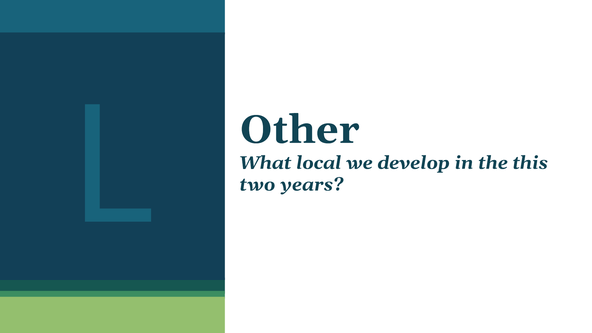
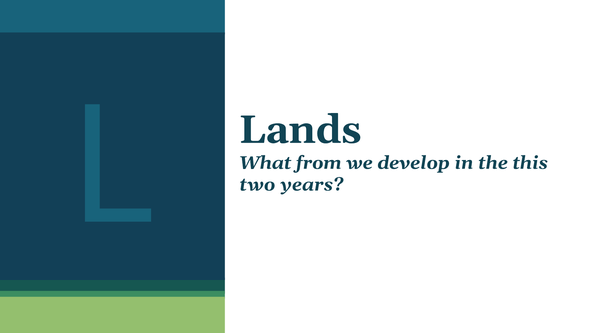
Other: Other -> Lands
local: local -> from
